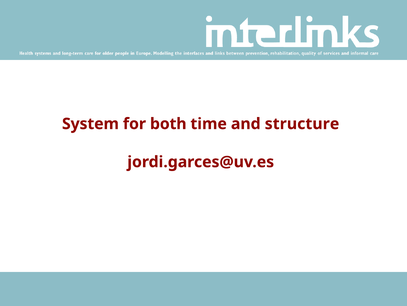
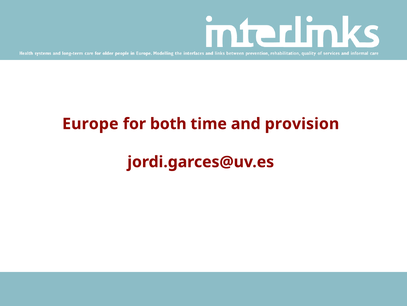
System: System -> Europe
structure: structure -> provision
